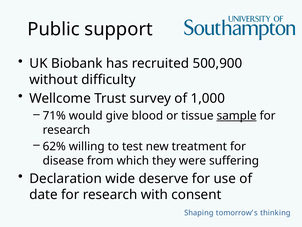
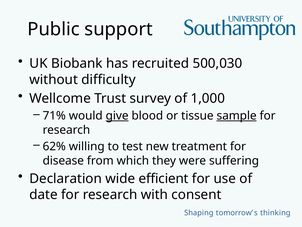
500,900: 500,900 -> 500,030
give underline: none -> present
deserve: deserve -> efficient
